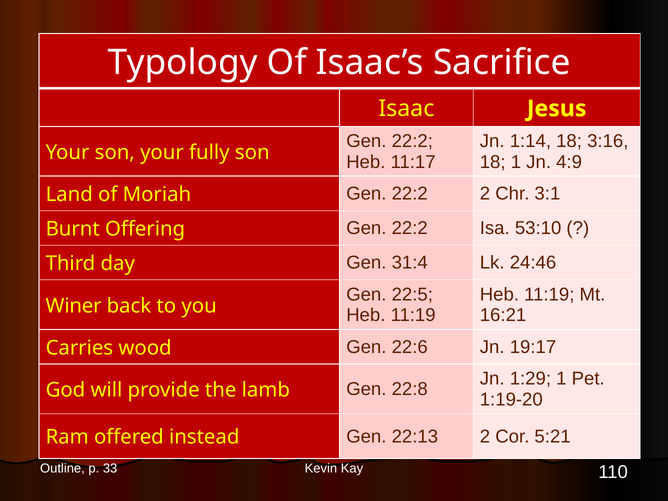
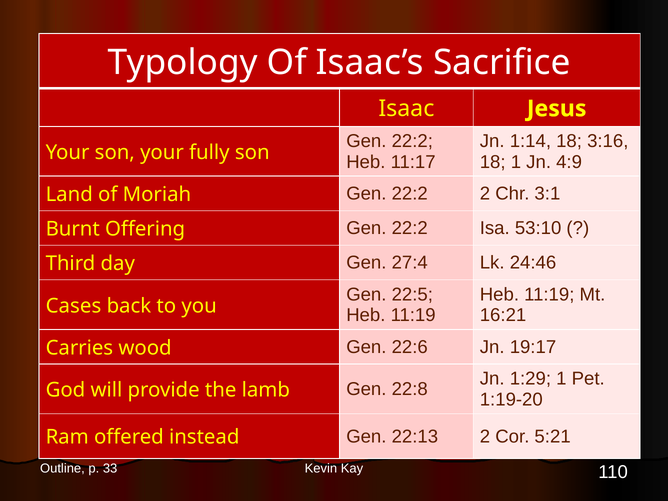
31:4: 31:4 -> 27:4
Winer: Winer -> Cases
